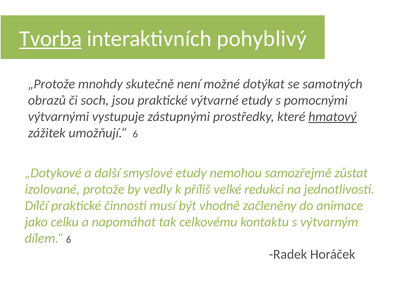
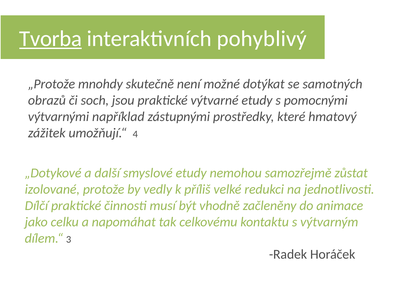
vystupuje: vystupuje -> například
hmatový underline: present -> none
umožňují.“ 6: 6 -> 4
dílem.“ 6: 6 -> 3
